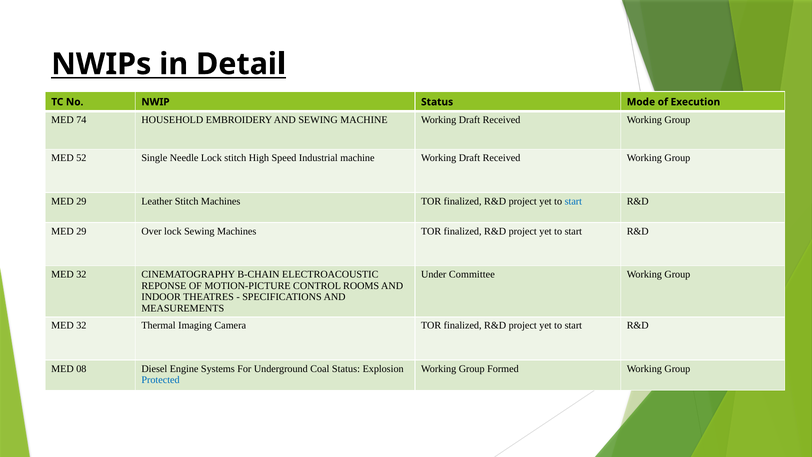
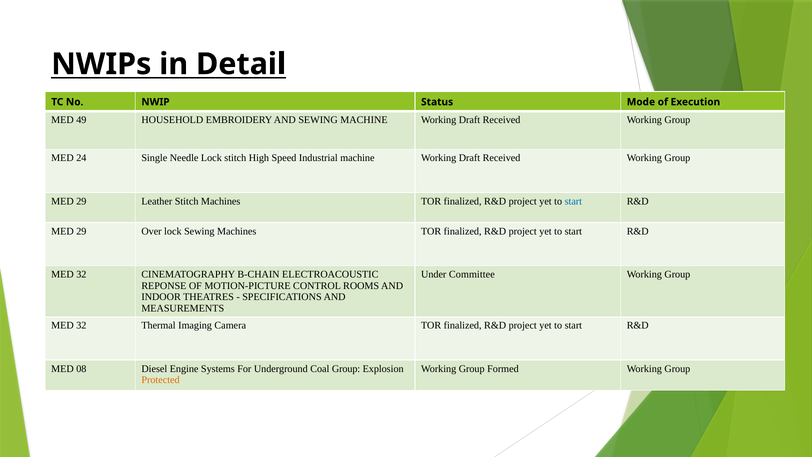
74: 74 -> 49
52: 52 -> 24
Coal Status: Status -> Group
Protected colour: blue -> orange
